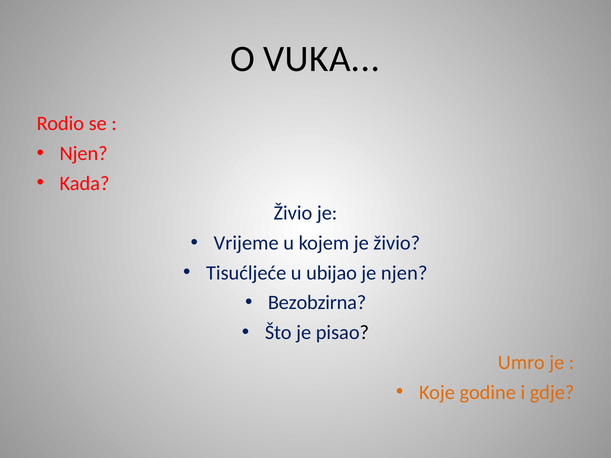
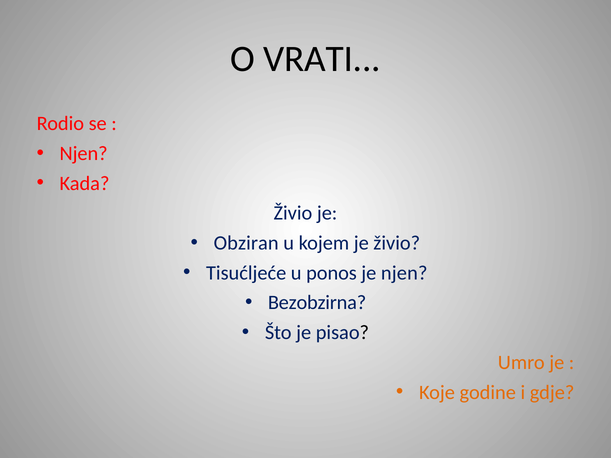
VUKA: VUKA -> VRATI
Vrijeme: Vrijeme -> Obziran
ubijao: ubijao -> ponos
